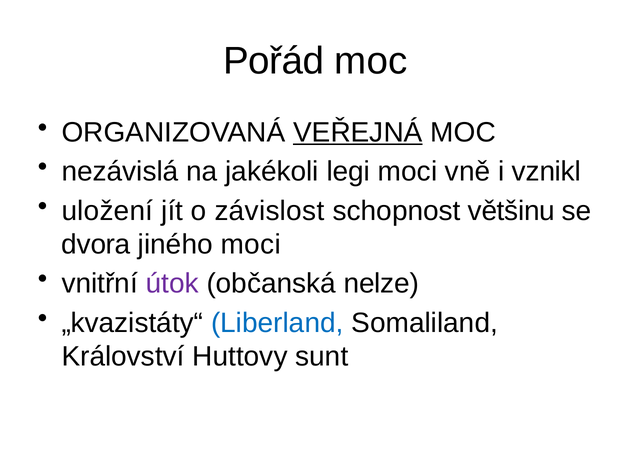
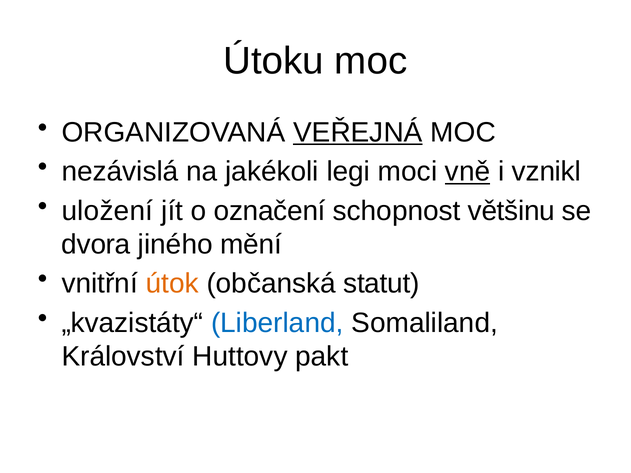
Pořád: Pořád -> Útoku
vně underline: none -> present
závislost: závislost -> označení
jiného moci: moci -> mění
útok colour: purple -> orange
nelze: nelze -> statut
sunt: sunt -> pakt
